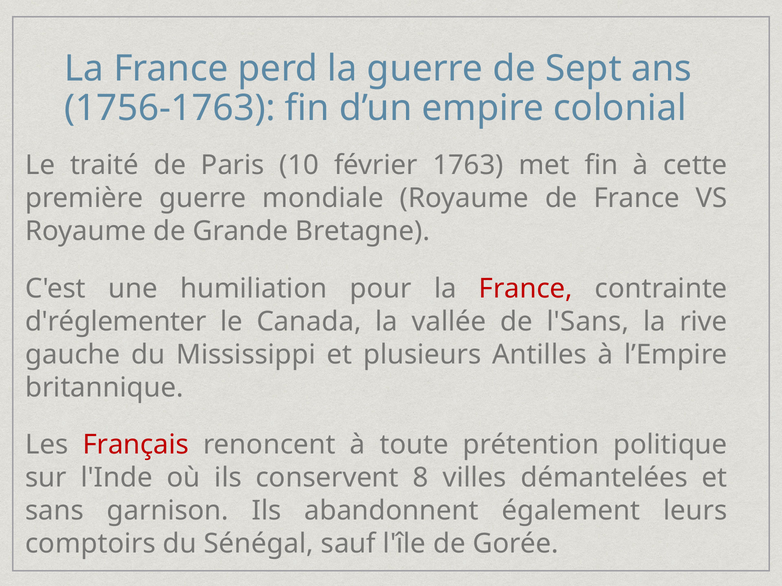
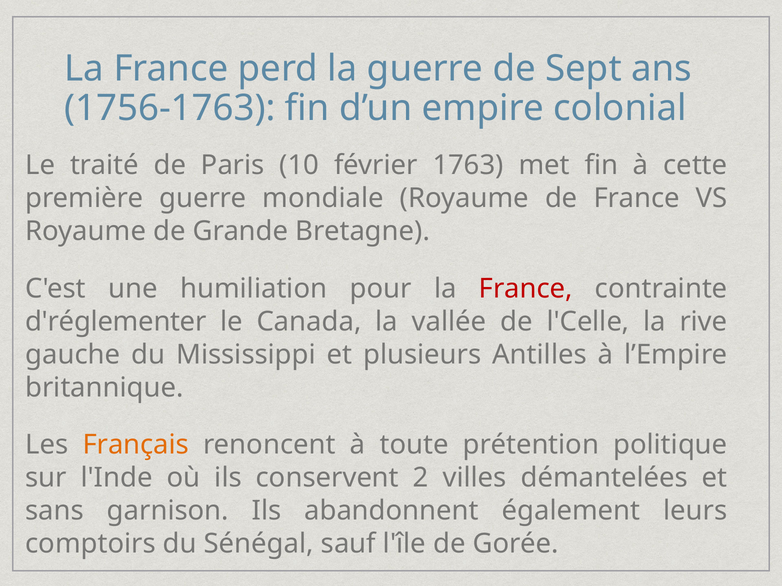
l'Sans: l'Sans -> l'Celle
Français colour: red -> orange
8: 8 -> 2
